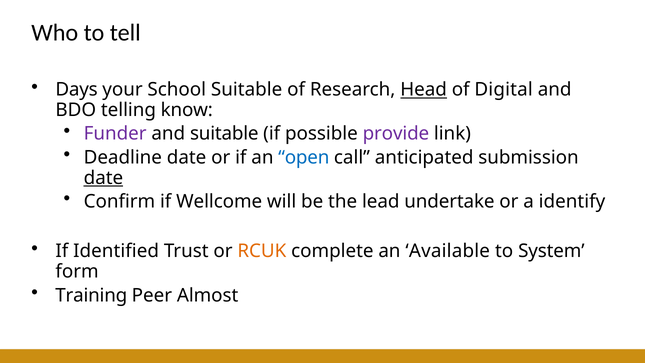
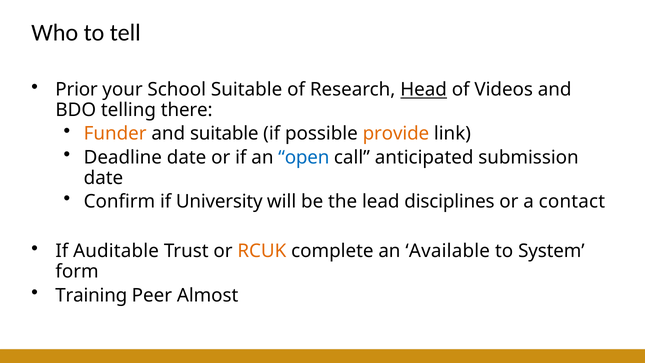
Days: Days -> Prior
Digital: Digital -> Videos
know: know -> there
Funder colour: purple -> orange
provide colour: purple -> orange
date at (103, 178) underline: present -> none
Wellcome: Wellcome -> University
undertake: undertake -> disciplines
identify: identify -> contact
Identified: Identified -> Auditable
